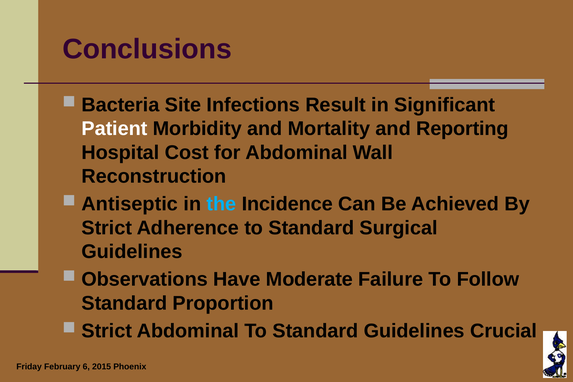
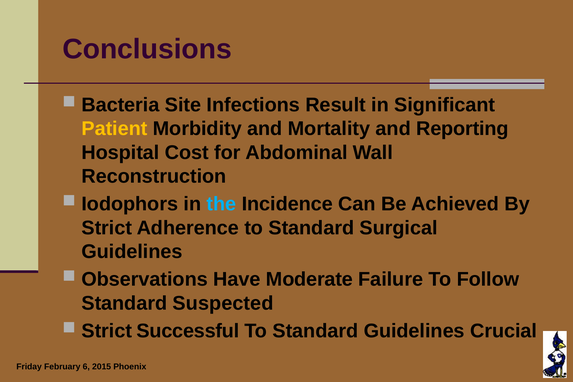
Patient colour: white -> yellow
Antiseptic: Antiseptic -> Iodophors
Proportion: Proportion -> Suspected
Strict Abdominal: Abdominal -> Successful
